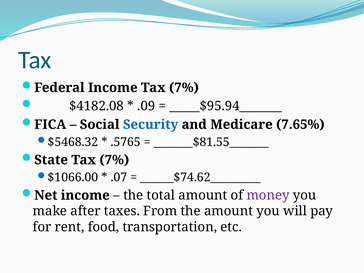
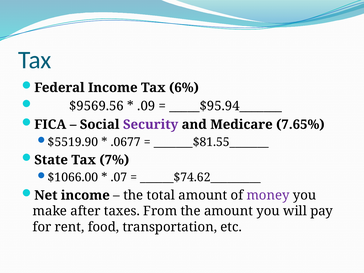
Income Tax 7%: 7% -> 6%
$4182.08: $4182.08 -> $9569.56
Security colour: blue -> purple
$5468.32: $5468.32 -> $5519.90
.5765: .5765 -> .0677
